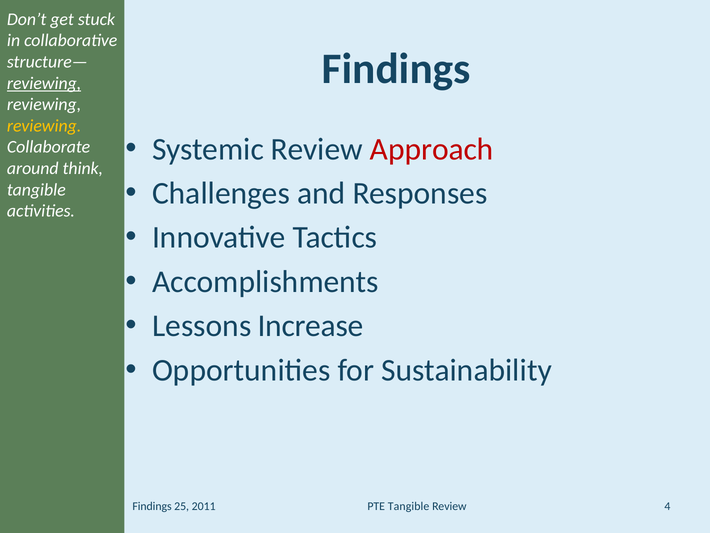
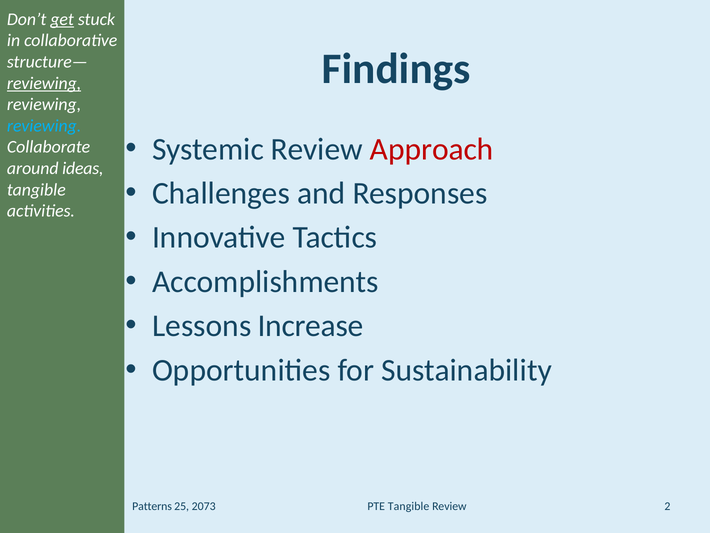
get underline: none -> present
reviewing at (44, 126) colour: yellow -> light blue
think: think -> ideas
4: 4 -> 2
Findings at (152, 506): Findings -> Patterns
2011: 2011 -> 2073
